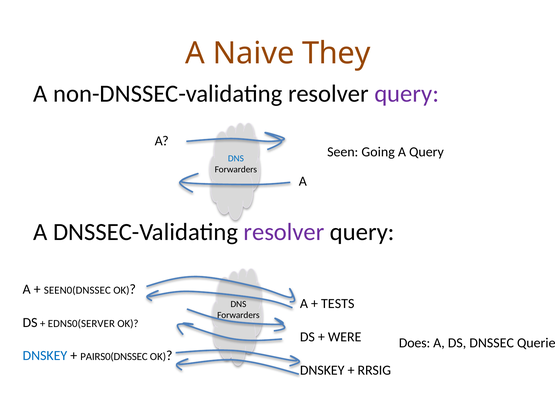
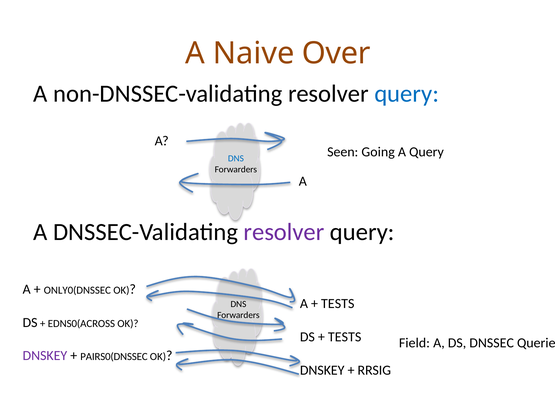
They: They -> Over
query at (407, 94) colour: purple -> blue
SEEN0(DNSSEC: SEEN0(DNSSEC -> ONLY0(DNSSEC
EDNS0(SERVER: EDNS0(SERVER -> EDNS0(ACROSS
WERE at (345, 337): WERE -> TESTS
Does: Does -> Field
DNSKEY at (45, 356) colour: blue -> purple
